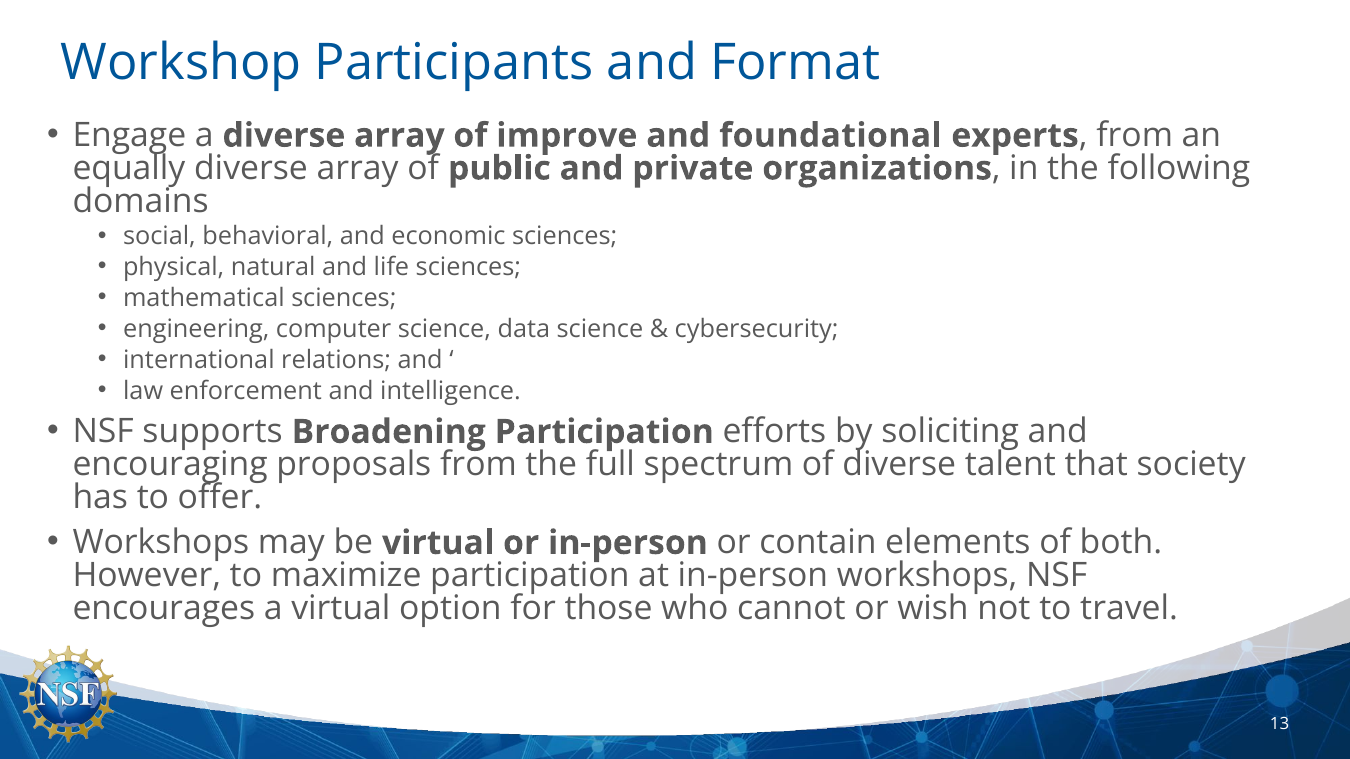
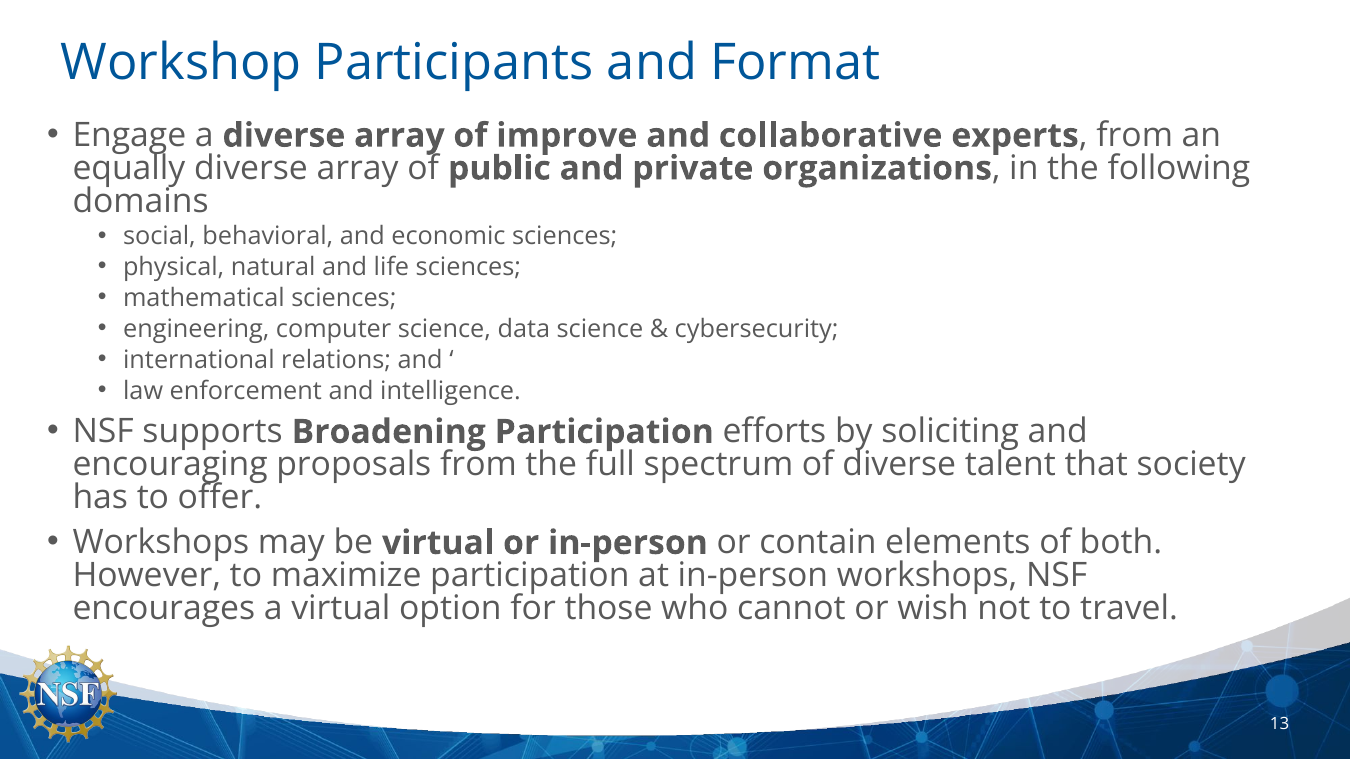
foundational: foundational -> collaborative
